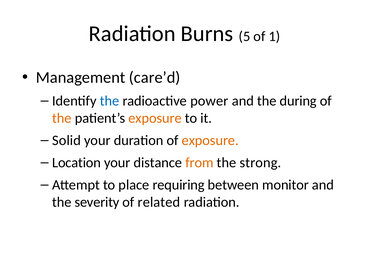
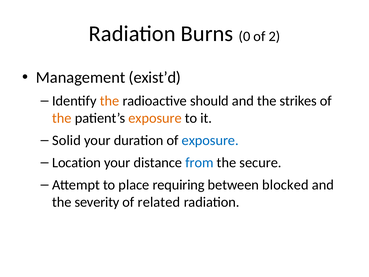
5: 5 -> 0
1: 1 -> 2
care’d: care’d -> exist’d
the at (110, 101) colour: blue -> orange
power: power -> should
during: during -> strikes
exposure at (210, 140) colour: orange -> blue
from colour: orange -> blue
strong: strong -> secure
monitor: monitor -> blocked
